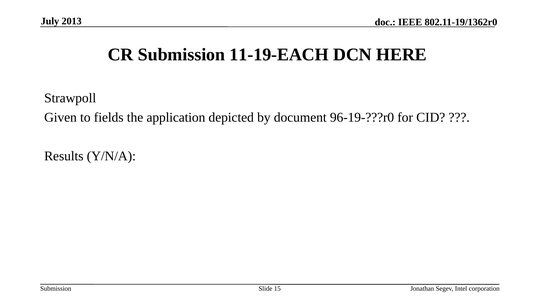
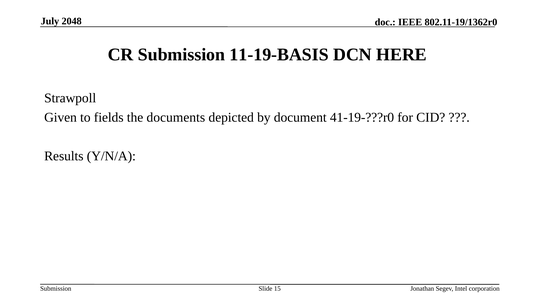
2013: 2013 -> 2048
11-19-EACH: 11-19-EACH -> 11-19-BASIS
application: application -> documents
96-19-???r0: 96-19-???r0 -> 41-19-???r0
